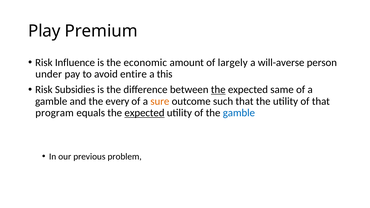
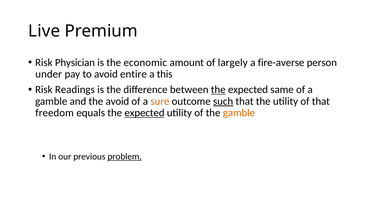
Play: Play -> Live
Influence: Influence -> Physician
will-averse: will-averse -> fire-averse
Subsidies: Subsidies -> Readings
the every: every -> avoid
such underline: none -> present
program: program -> freedom
gamble at (239, 113) colour: blue -> orange
problem underline: none -> present
